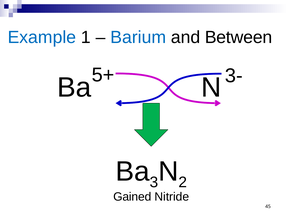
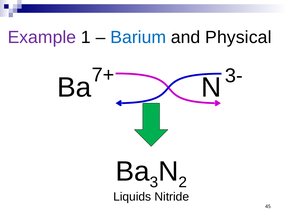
Example colour: blue -> purple
Between: Between -> Physical
5+: 5+ -> 7+
Gained: Gained -> Liquids
